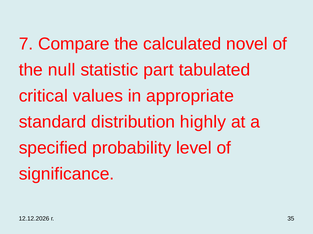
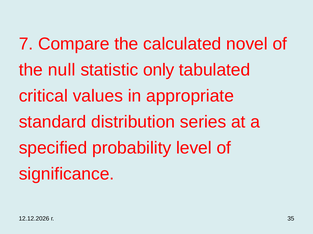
part: part -> only
highly: highly -> series
